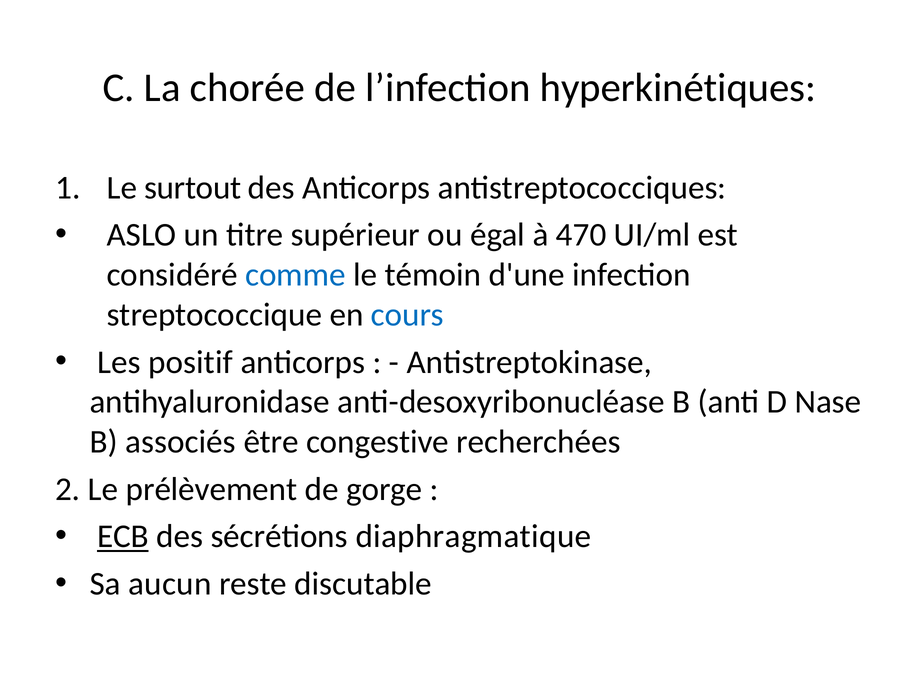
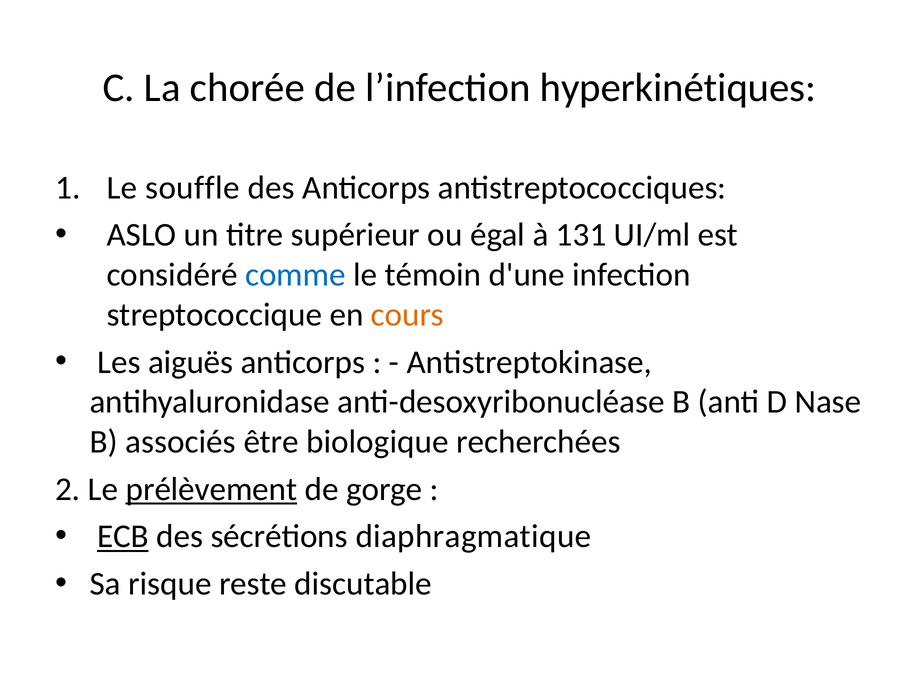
surtout: surtout -> souffle
470: 470 -> 131
cours colour: blue -> orange
positif: positif -> aiguës
congestive: congestive -> biologique
prélèvement underline: none -> present
aucun: aucun -> risque
